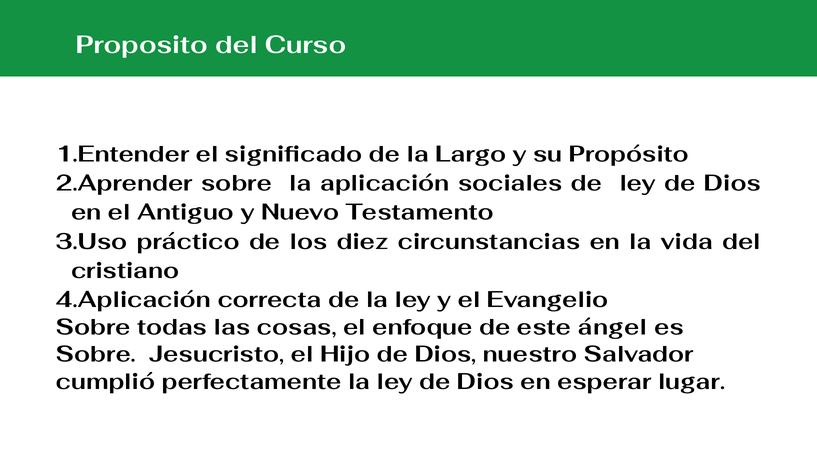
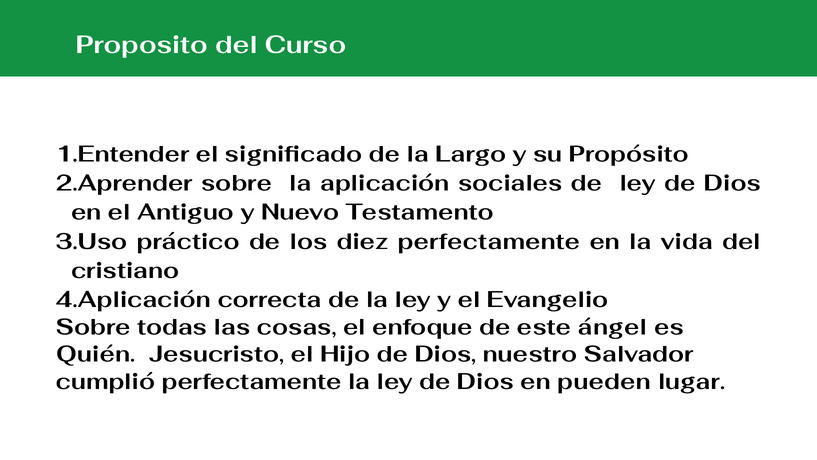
diez circunstancias: circunstancias -> perfectamente
Sobre at (96, 354): Sobre -> Quién
esperar: esperar -> pueden
